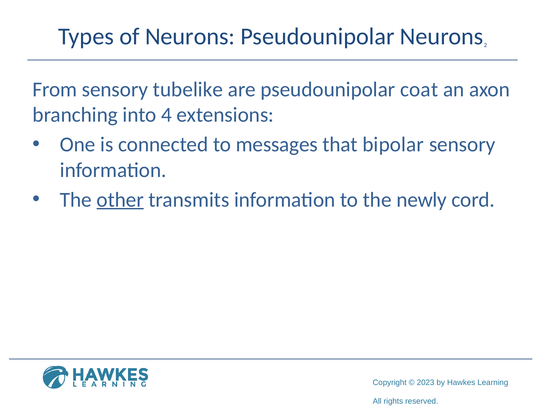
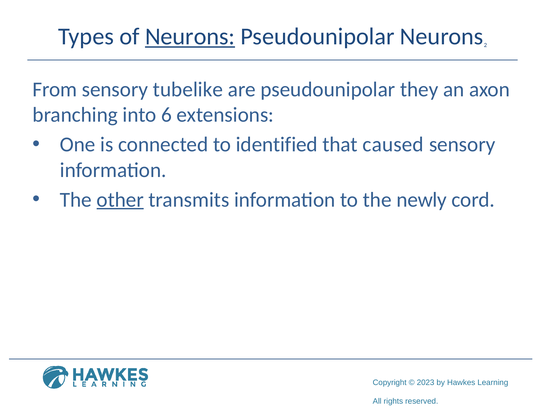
Neurons at (190, 37) underline: none -> present
coat: coat -> they
4: 4 -> 6
messages: messages -> identified
bipolar: bipolar -> caused
